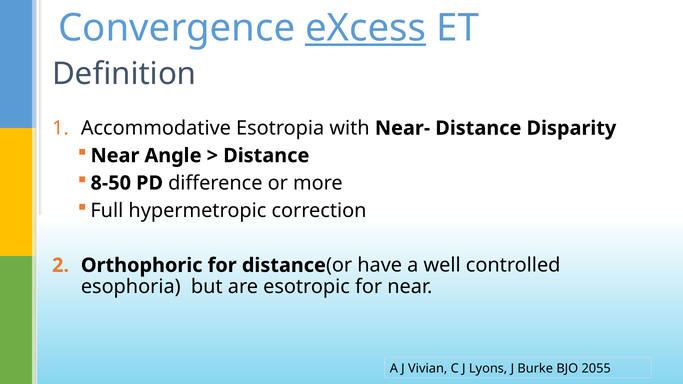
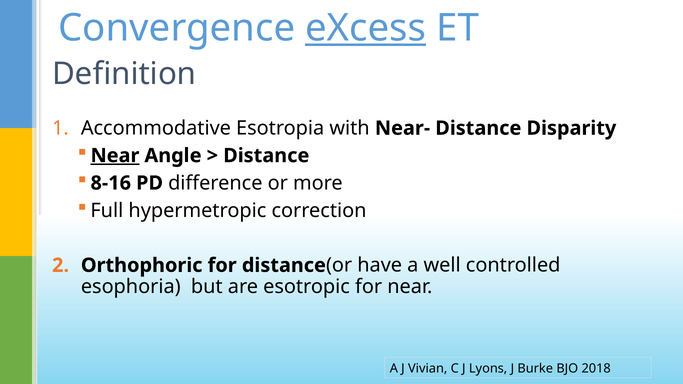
Near at (115, 156) underline: none -> present
8-50: 8-50 -> 8-16
2055: 2055 -> 2018
